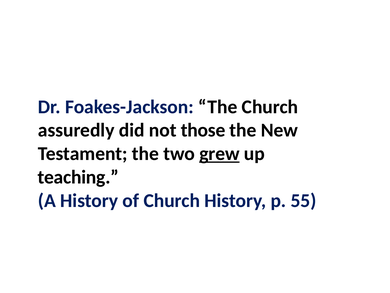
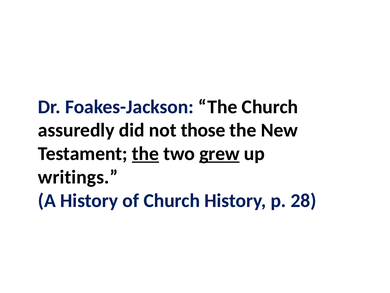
the at (145, 153) underline: none -> present
teaching: teaching -> writings
55: 55 -> 28
